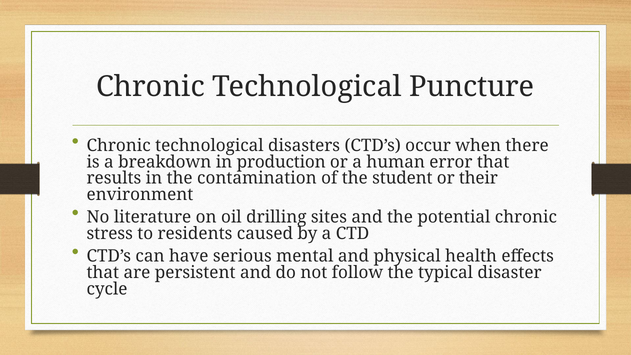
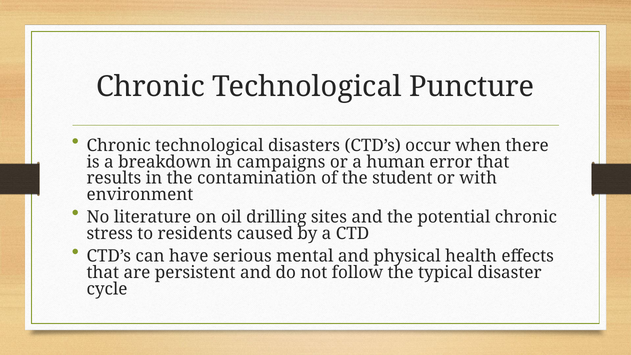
production: production -> campaigns
their: their -> with
